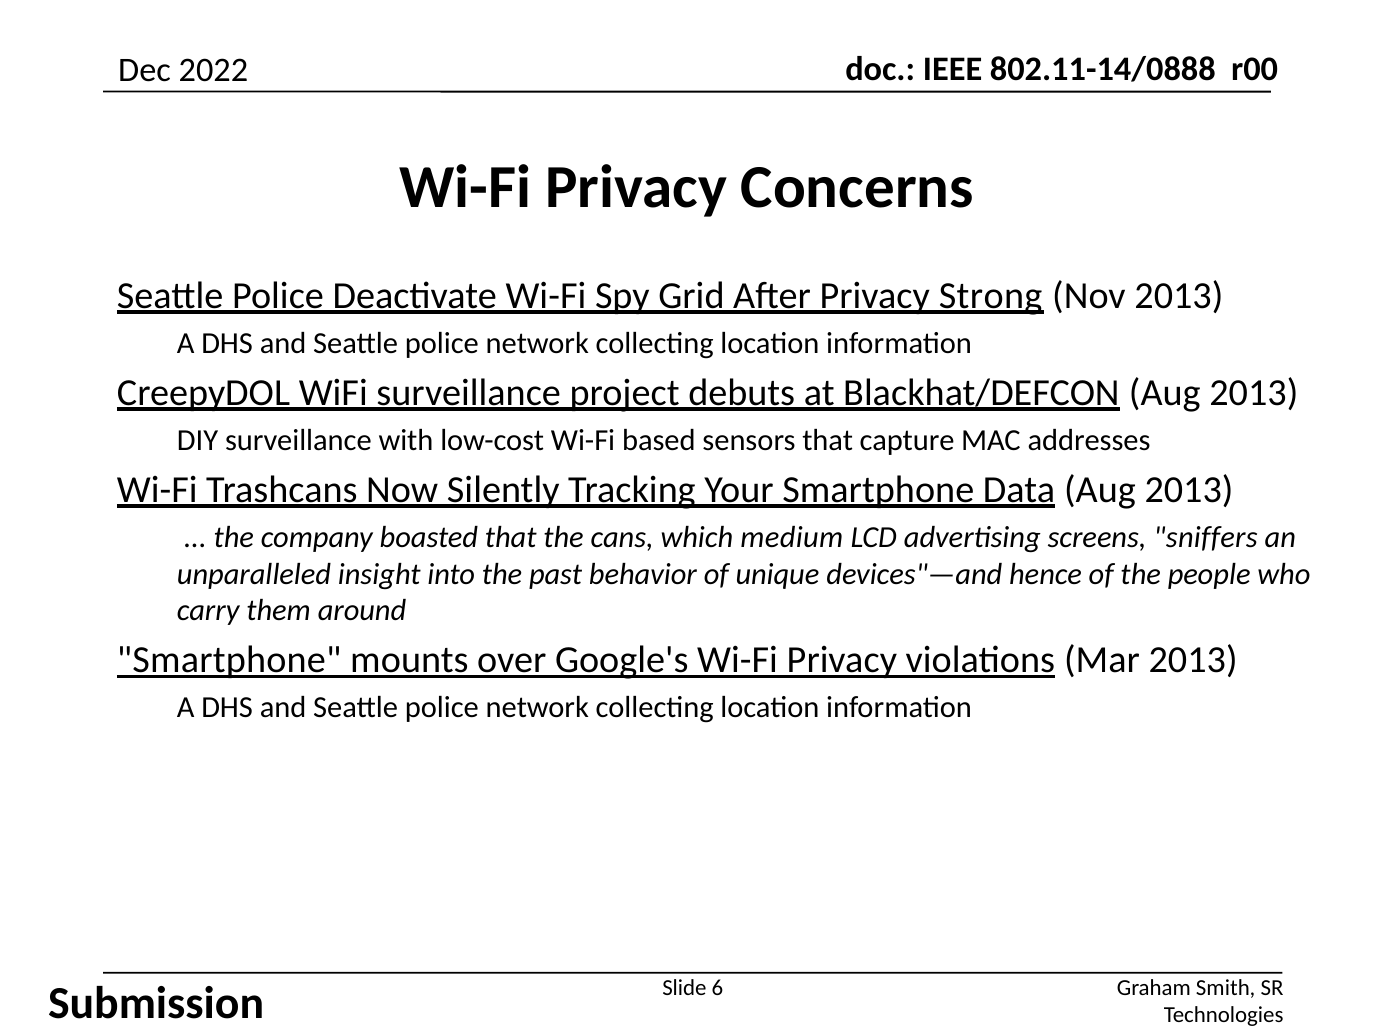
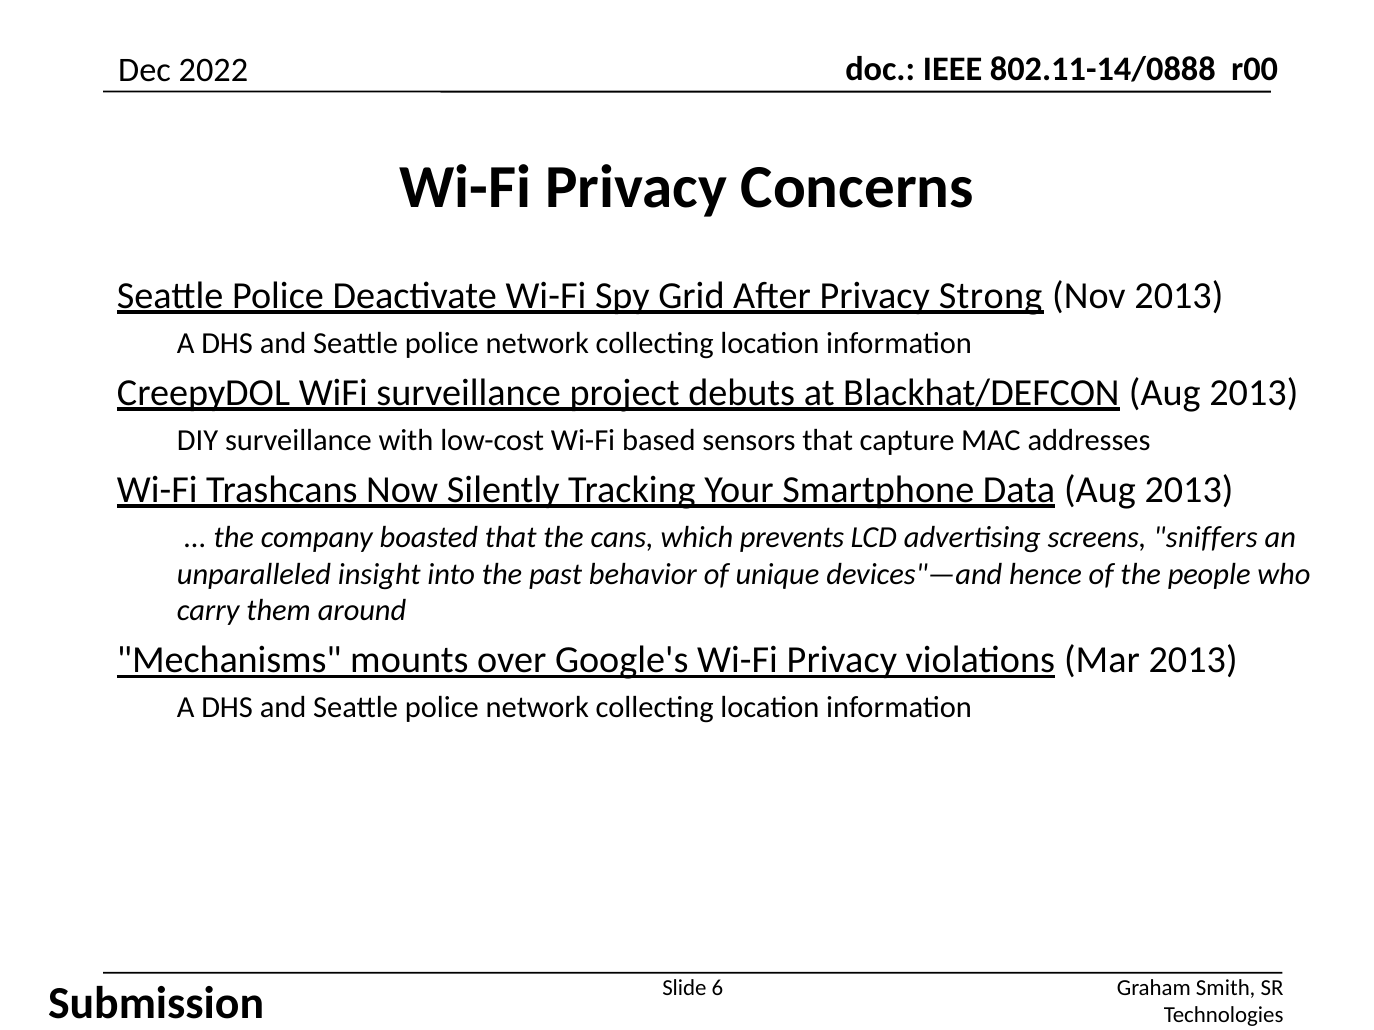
medium: medium -> prevents
Smartphone at (229, 660): Smartphone -> Mechanisms
